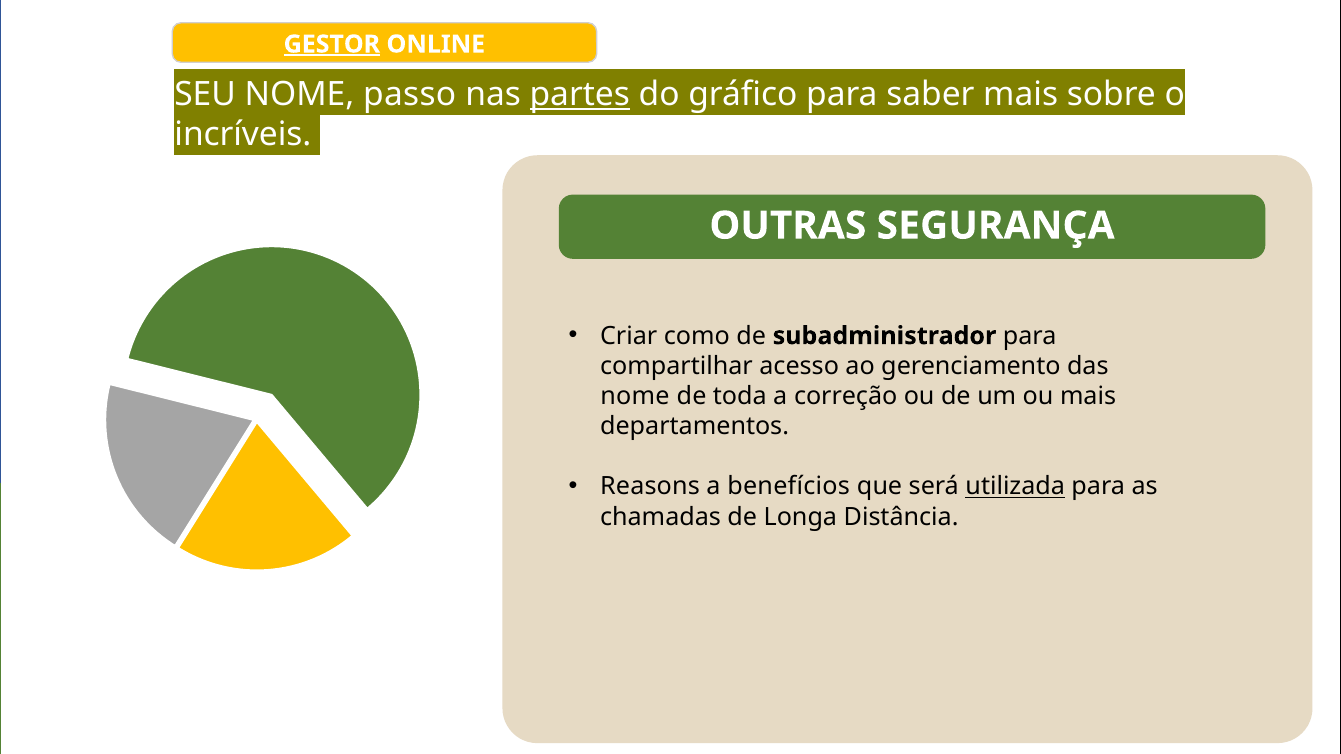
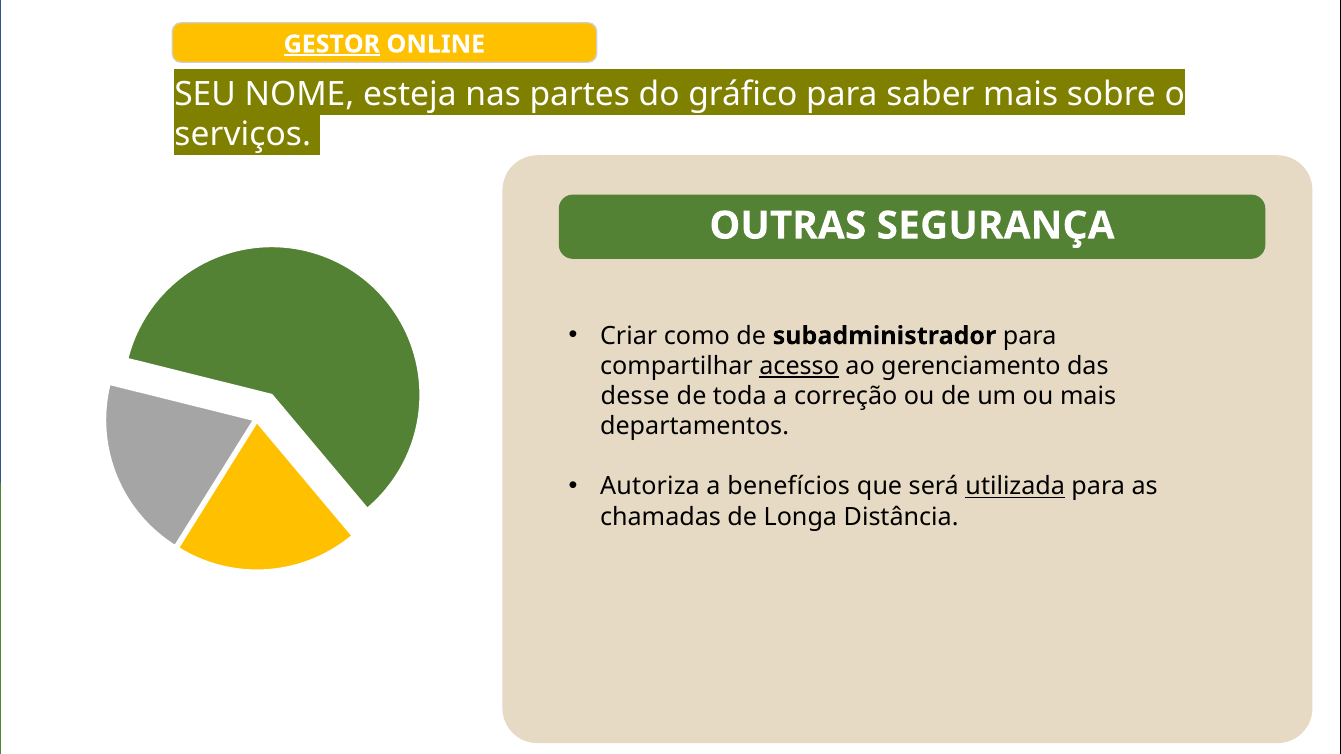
passo: passo -> esteja
partes underline: present -> none
incríveis: incríveis -> serviços
acesso underline: none -> present
nome at (635, 396): nome -> desse
Reasons: Reasons -> Autoriza
